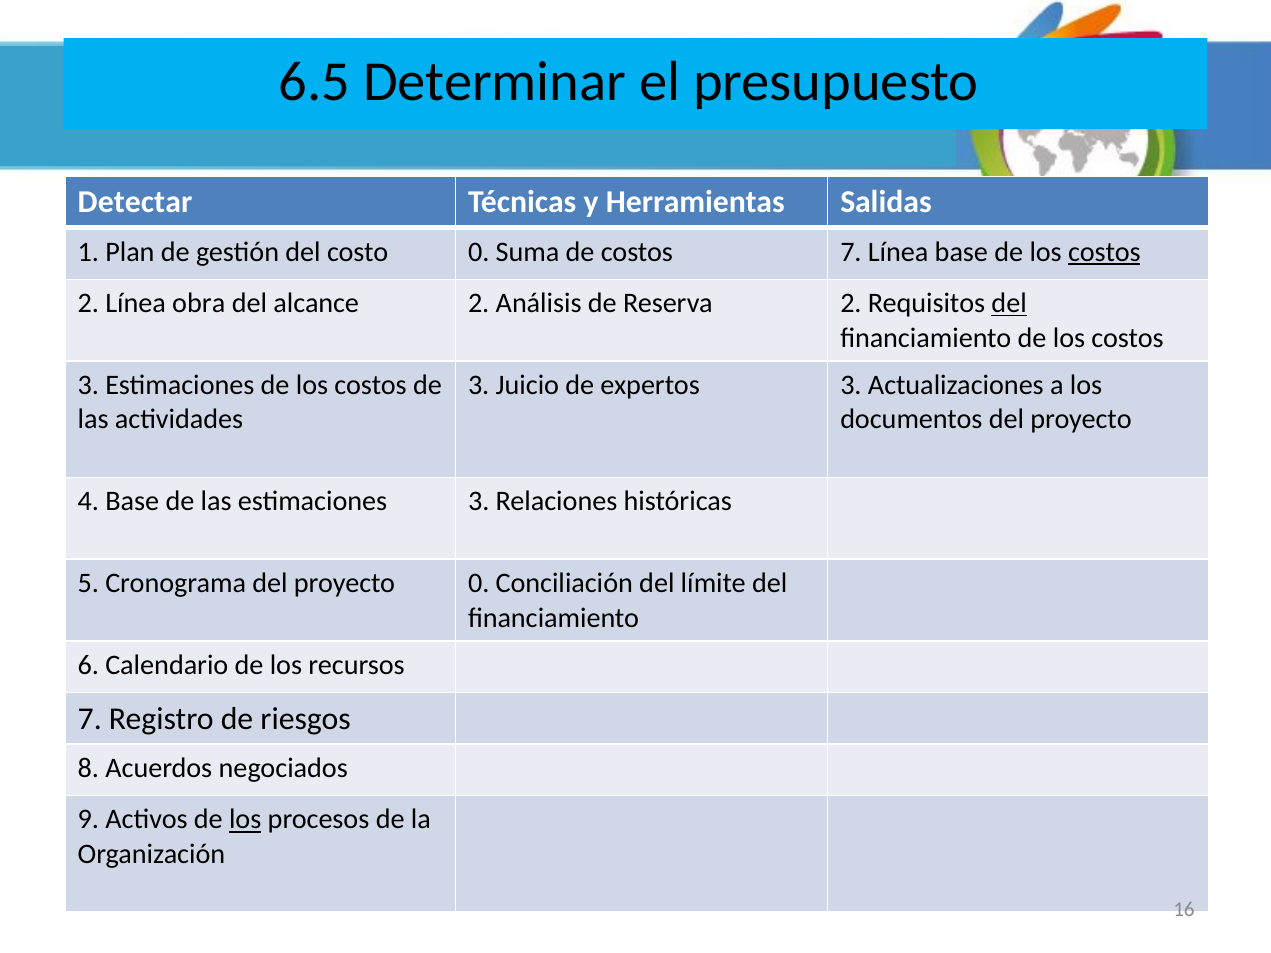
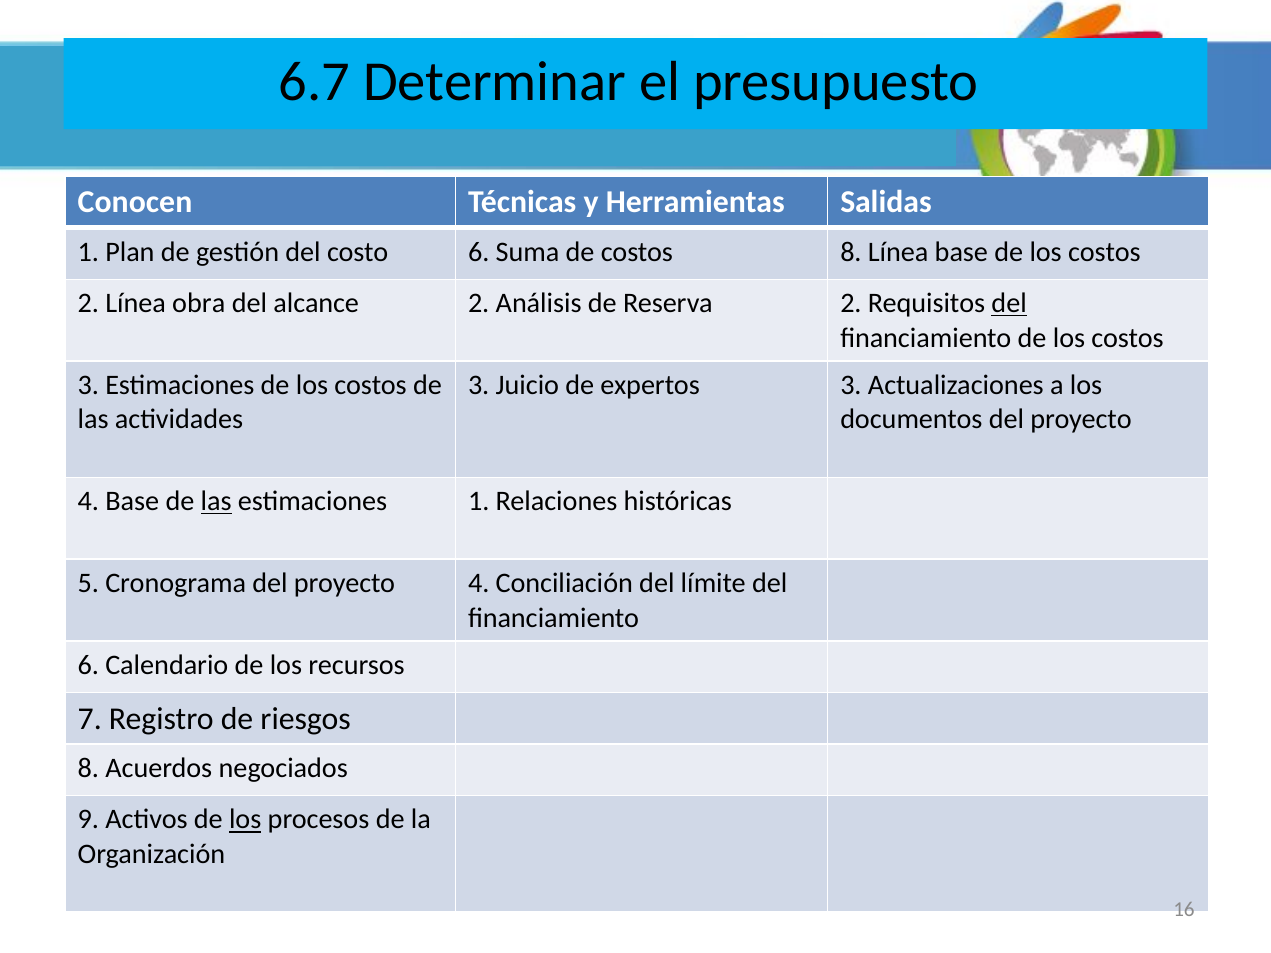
6.5: 6.5 -> 6.7
Detectar: Detectar -> Conocen
costo 0: 0 -> 6
costos 7: 7 -> 8
costos at (1104, 252) underline: present -> none
las at (216, 502) underline: none -> present
estimaciones 3: 3 -> 1
Cronograma del proyecto 0: 0 -> 4
